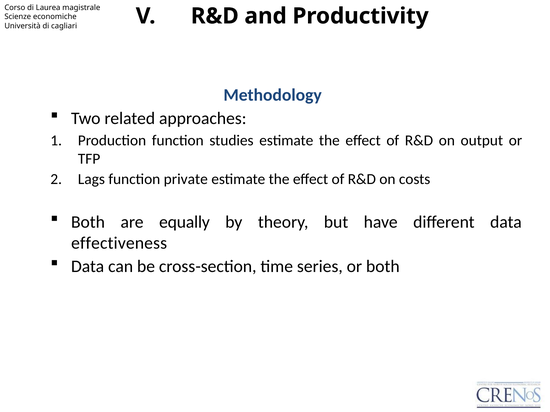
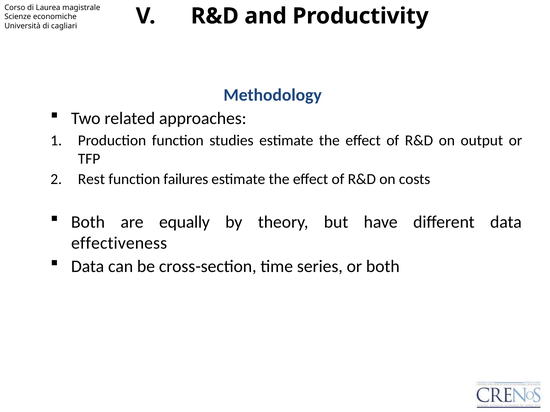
Lags: Lags -> Rest
private: private -> failures
